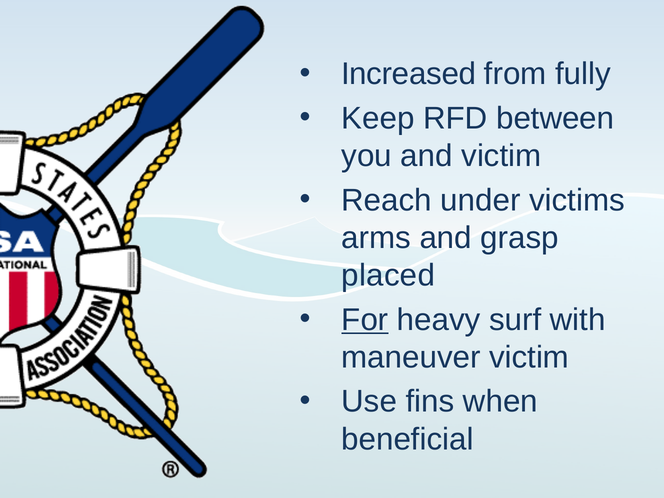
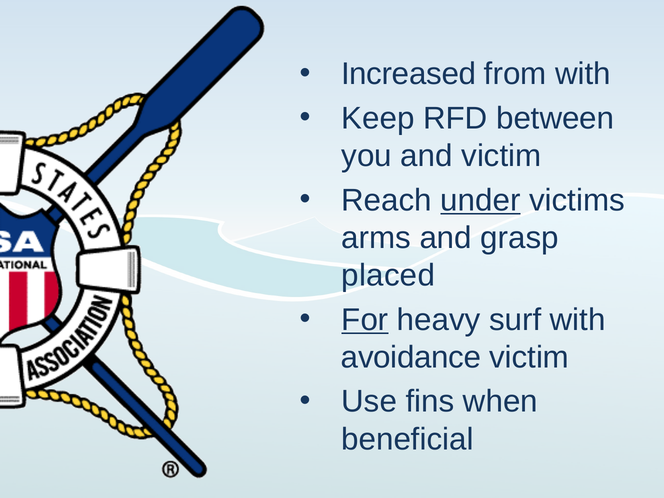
from fully: fully -> with
under underline: none -> present
maneuver: maneuver -> avoidance
